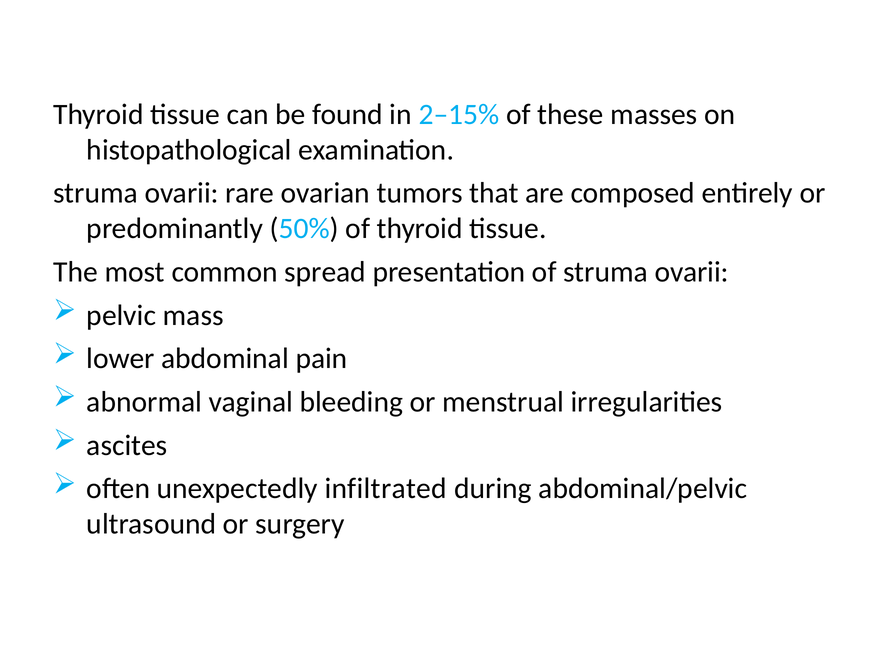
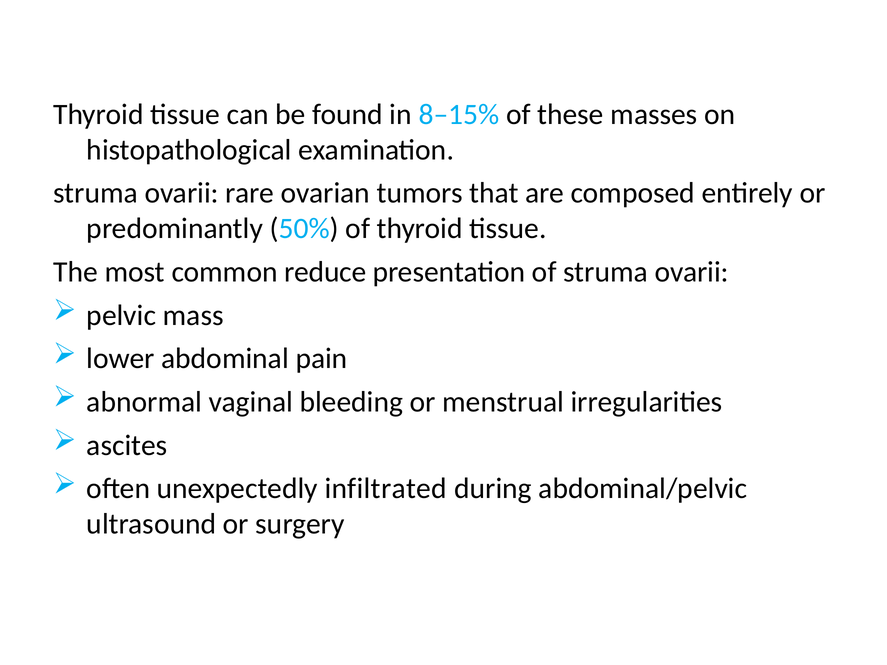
2–15%: 2–15% -> 8–15%
spread: spread -> reduce
